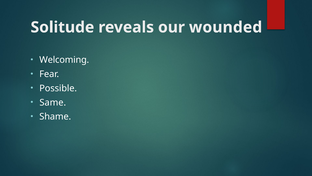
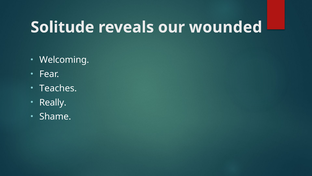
Possible: Possible -> Teaches
Same: Same -> Really
